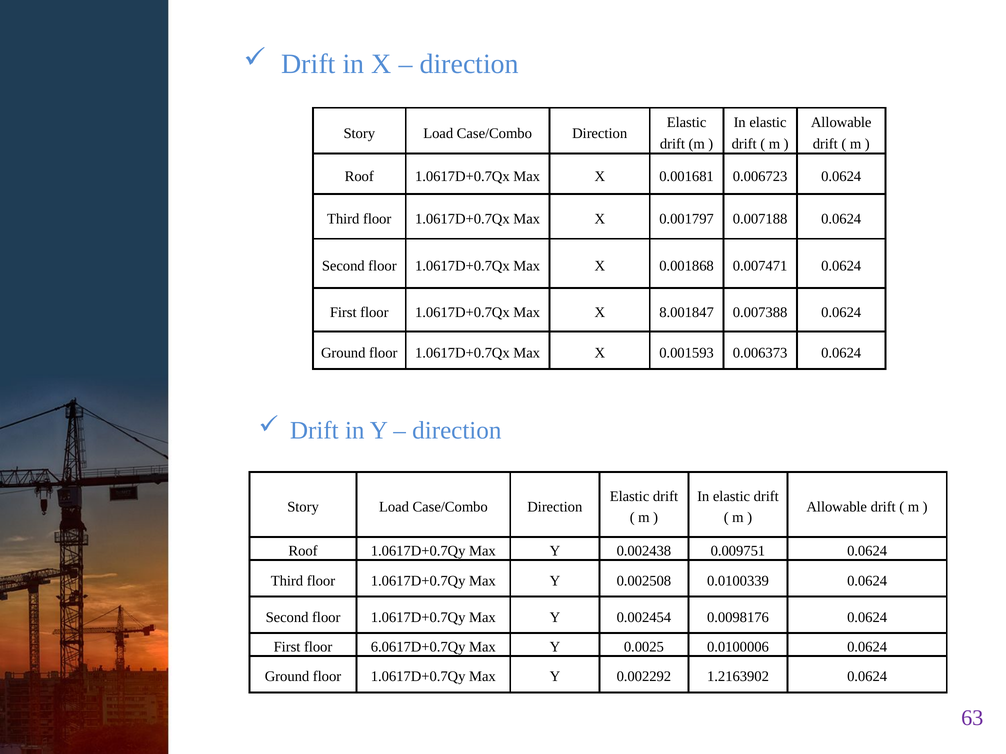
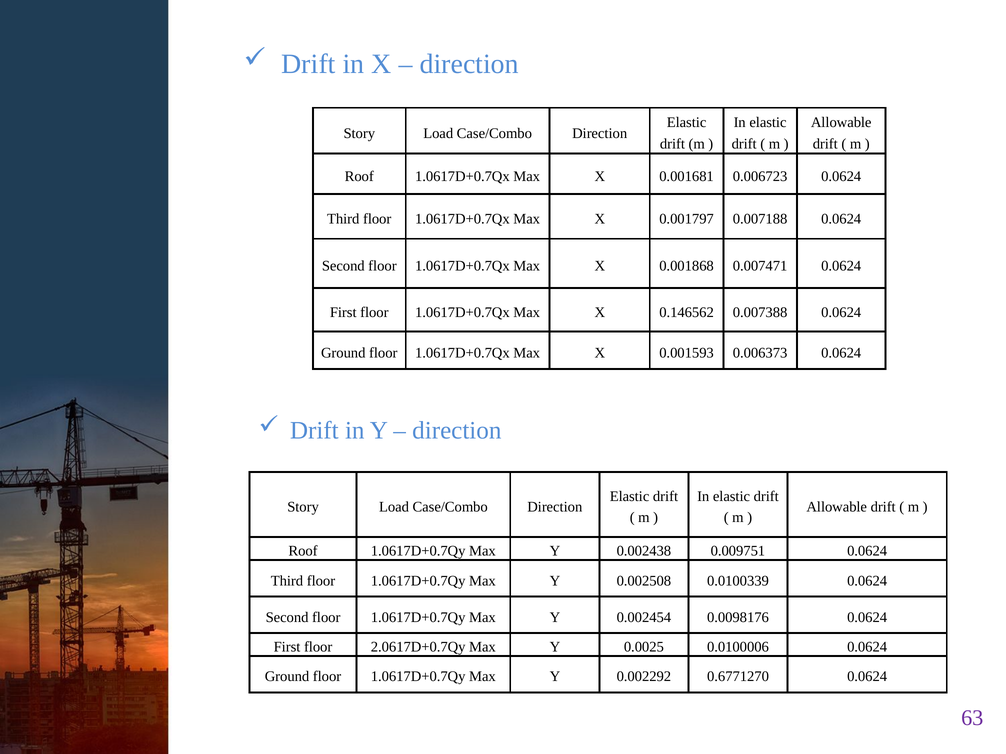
8.001847: 8.001847 -> 0.146562
6.0617D+0.7Qy: 6.0617D+0.7Qy -> 2.0617D+0.7Qy
1.2163902: 1.2163902 -> 0.6771270
